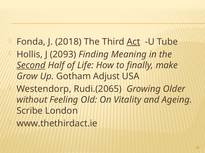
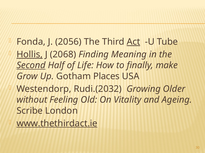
2018: 2018 -> 2056
Hollis underline: none -> present
2093: 2093 -> 2068
Adjust: Adjust -> Places
Rudi.(2065: Rudi.(2065 -> Rudi.(2032
www.thethirdact.ie underline: none -> present
